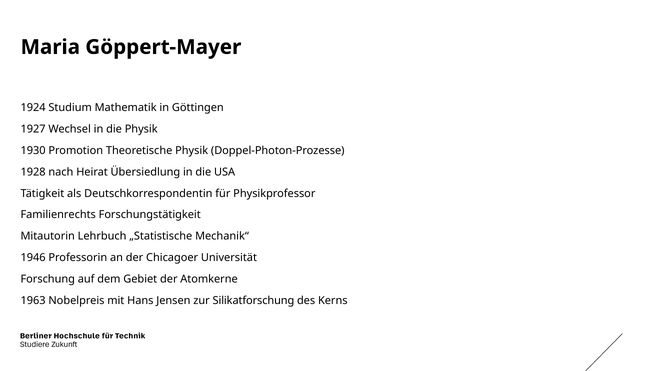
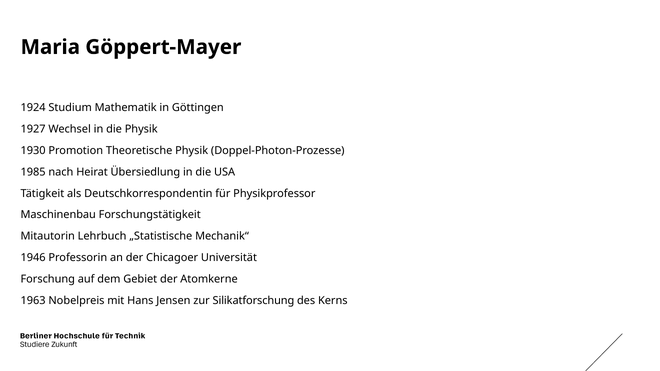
1928: 1928 -> 1985
Familienrechts: Familienrechts -> Maschinenbau
